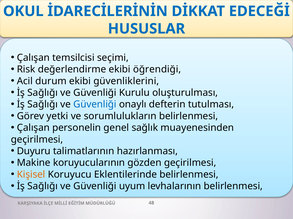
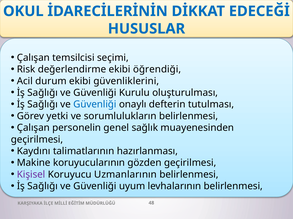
Duyuru: Duyuru -> Kaydını
Kişisel colour: orange -> purple
Eklentilerinde: Eklentilerinde -> Uzmanlarının
